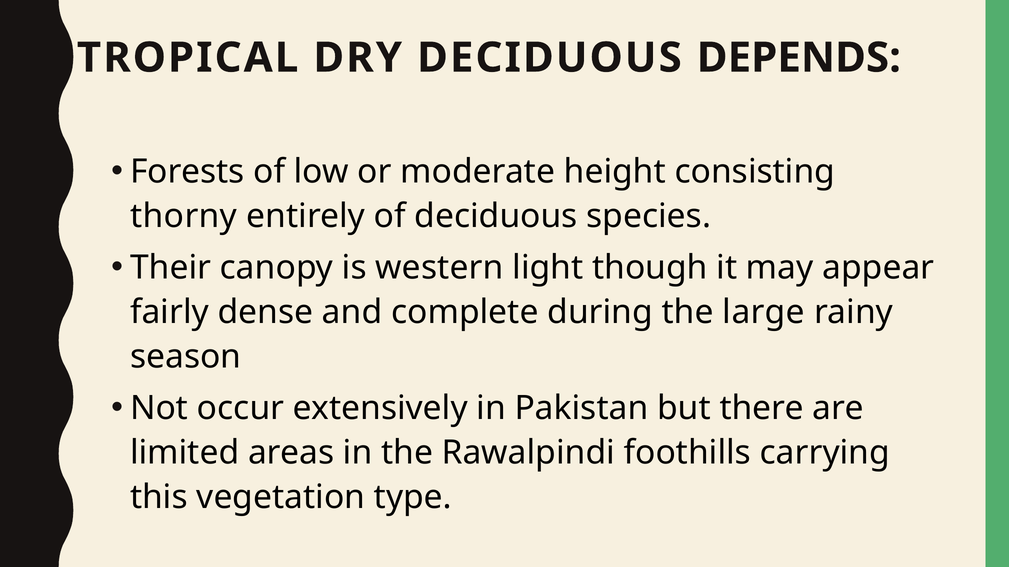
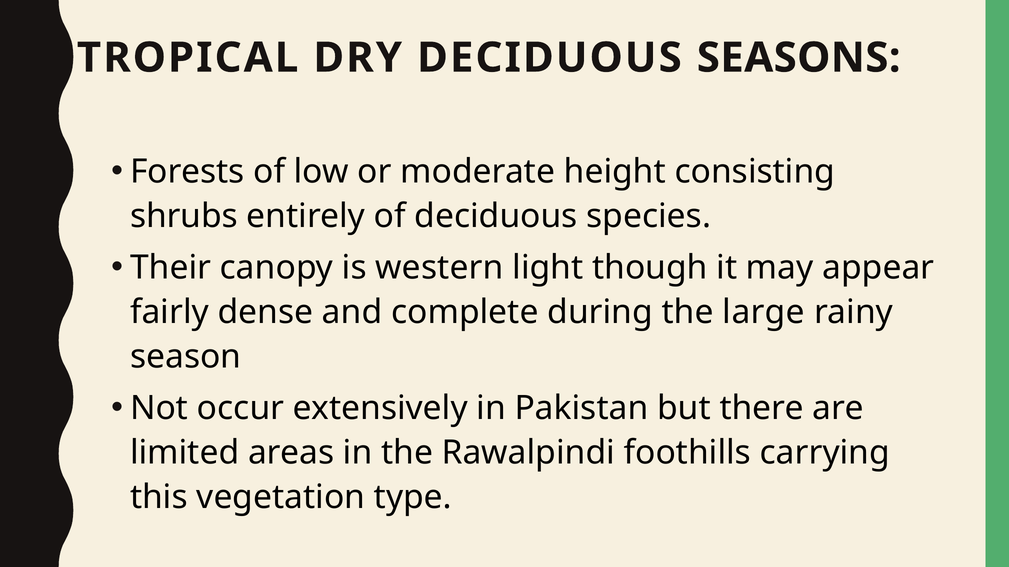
DEPENDS: DEPENDS -> SEASONS
thorny: thorny -> shrubs
